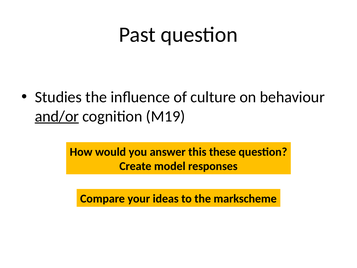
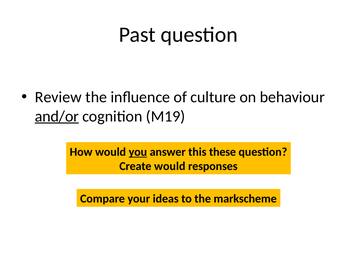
Studies: Studies -> Review
you underline: none -> present
Create model: model -> would
